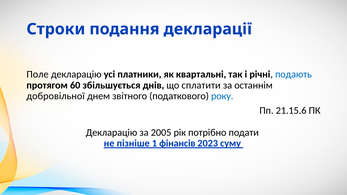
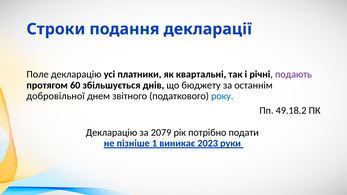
подають colour: blue -> purple
сплатити: сплатити -> бюджету
21.15.6: 21.15.6 -> 49.18.2
2005: 2005 -> 2079
фінансів: фінансів -> виникає
суму: суму -> руки
